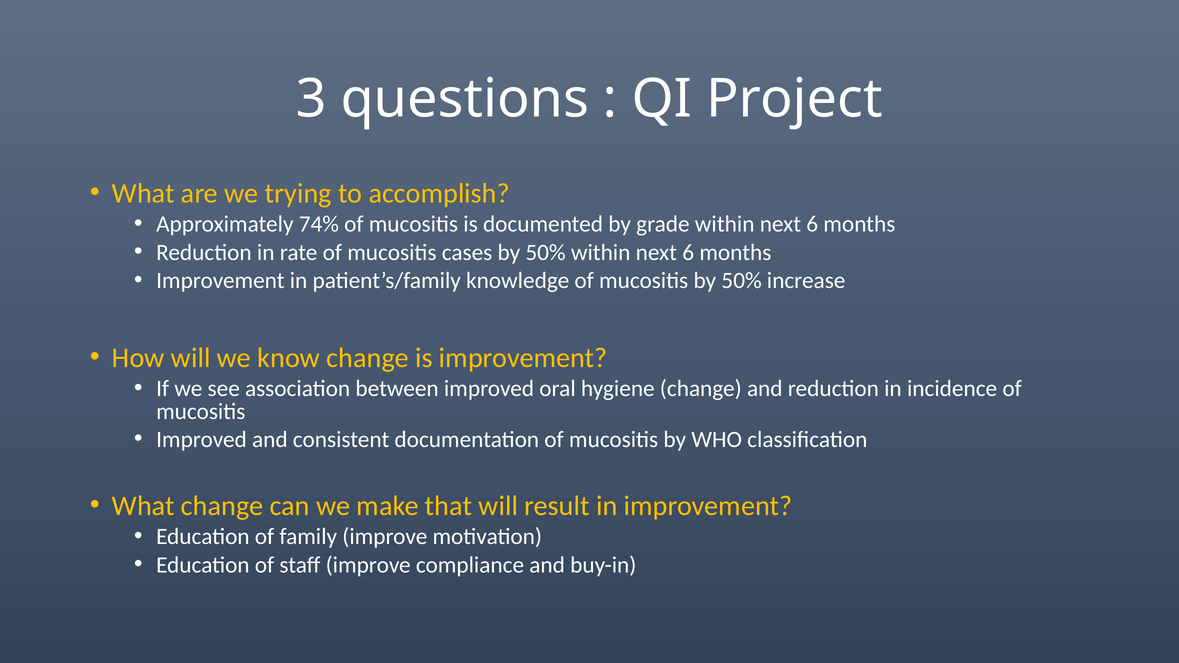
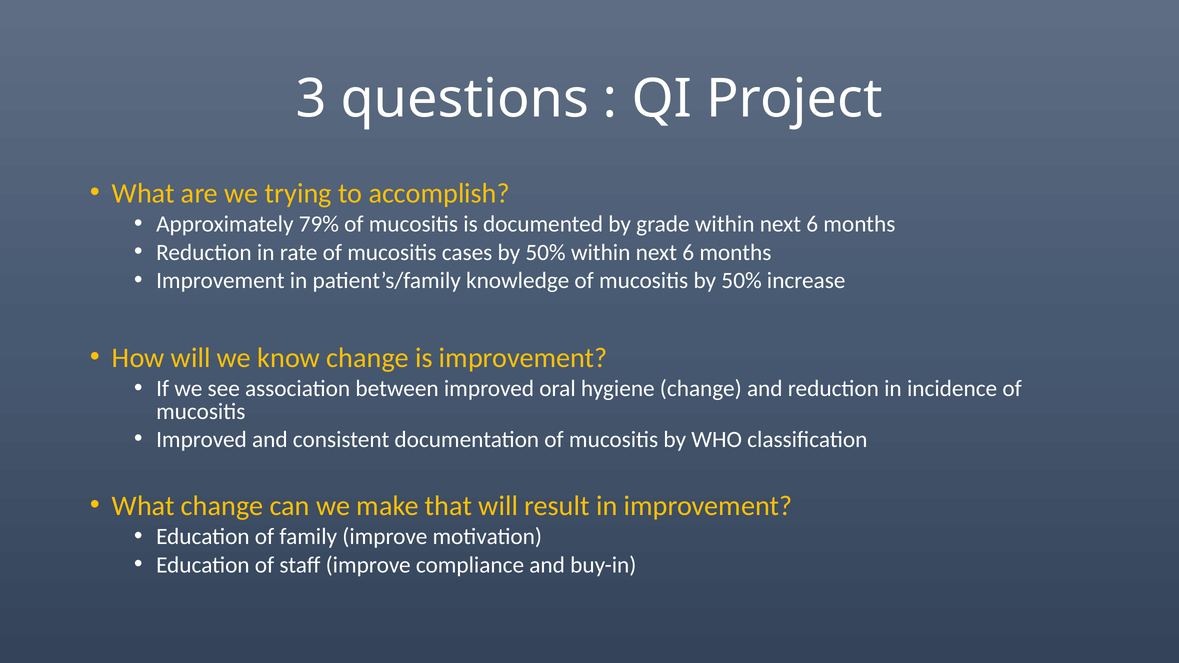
74%: 74% -> 79%
